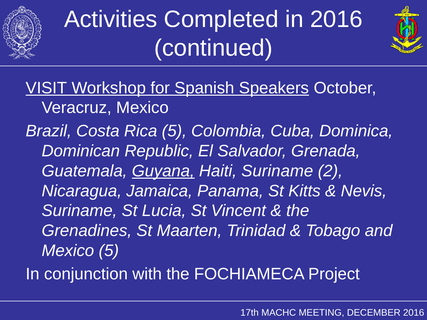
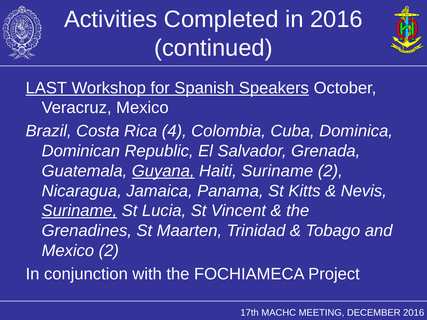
VISIT: VISIT -> LAST
Rica 5: 5 -> 4
Suriname at (79, 211) underline: none -> present
Mexico 5: 5 -> 2
